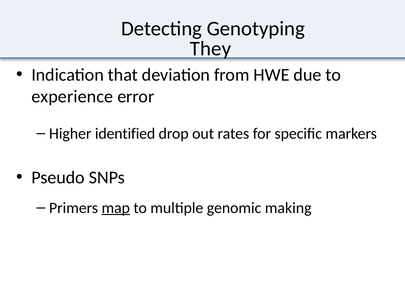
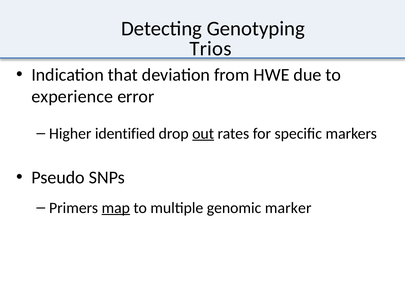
They: They -> Trios
out underline: none -> present
making: making -> marker
